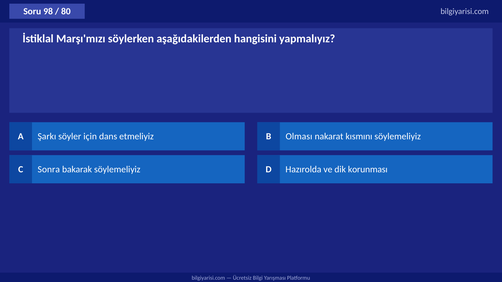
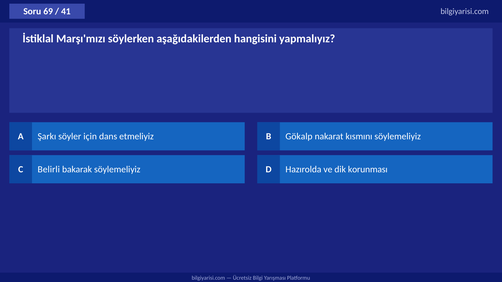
98: 98 -> 69
80: 80 -> 41
Olması: Olması -> Gökalp
Sonra: Sonra -> Belirli
